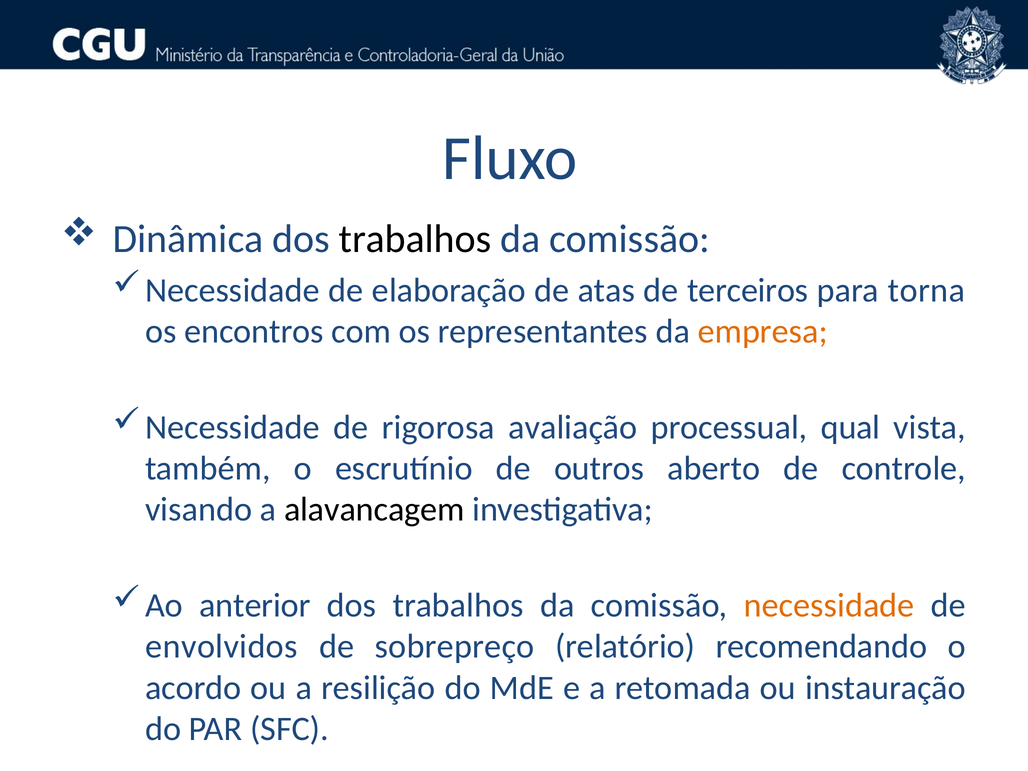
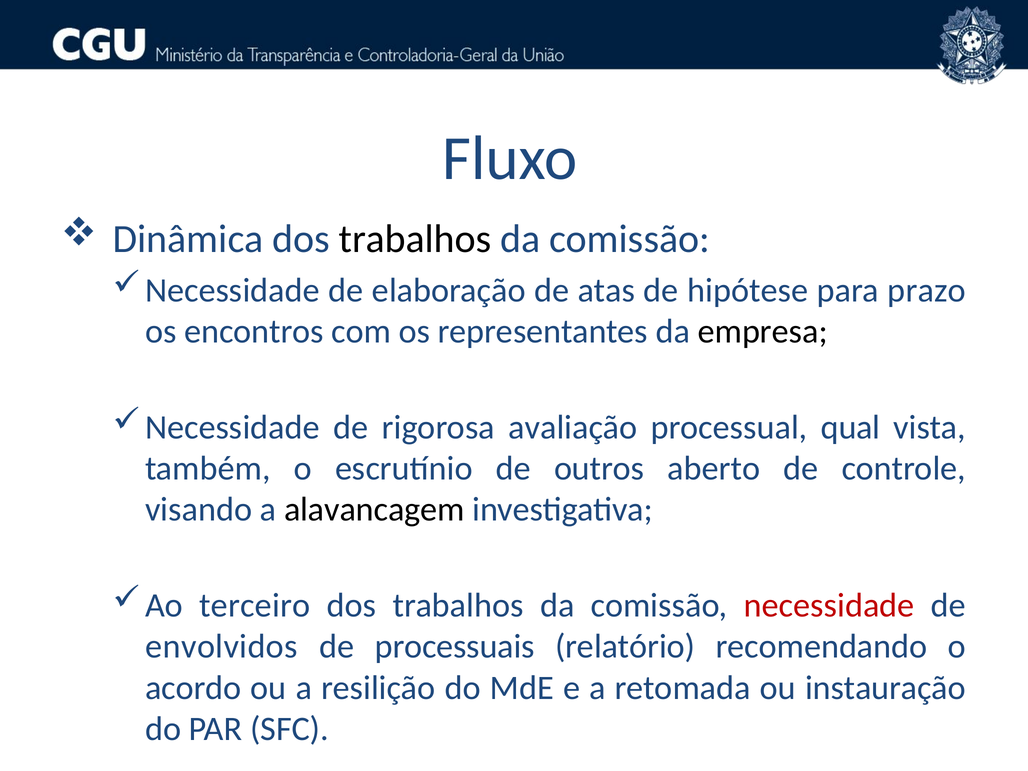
terceiros: terceiros -> hipótese
torna: torna -> prazo
empresa colour: orange -> black
anterior: anterior -> terceiro
necessidade at (829, 605) colour: orange -> red
sobrepreço: sobrepreço -> processuais
